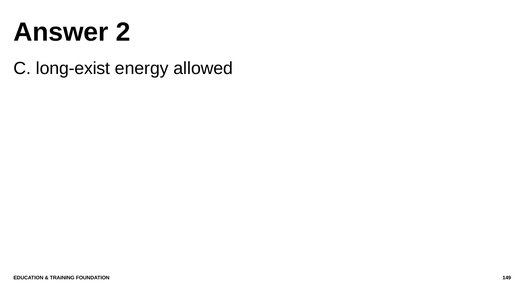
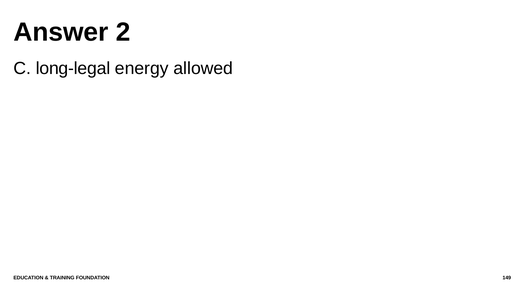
long-exist: long-exist -> long-legal
